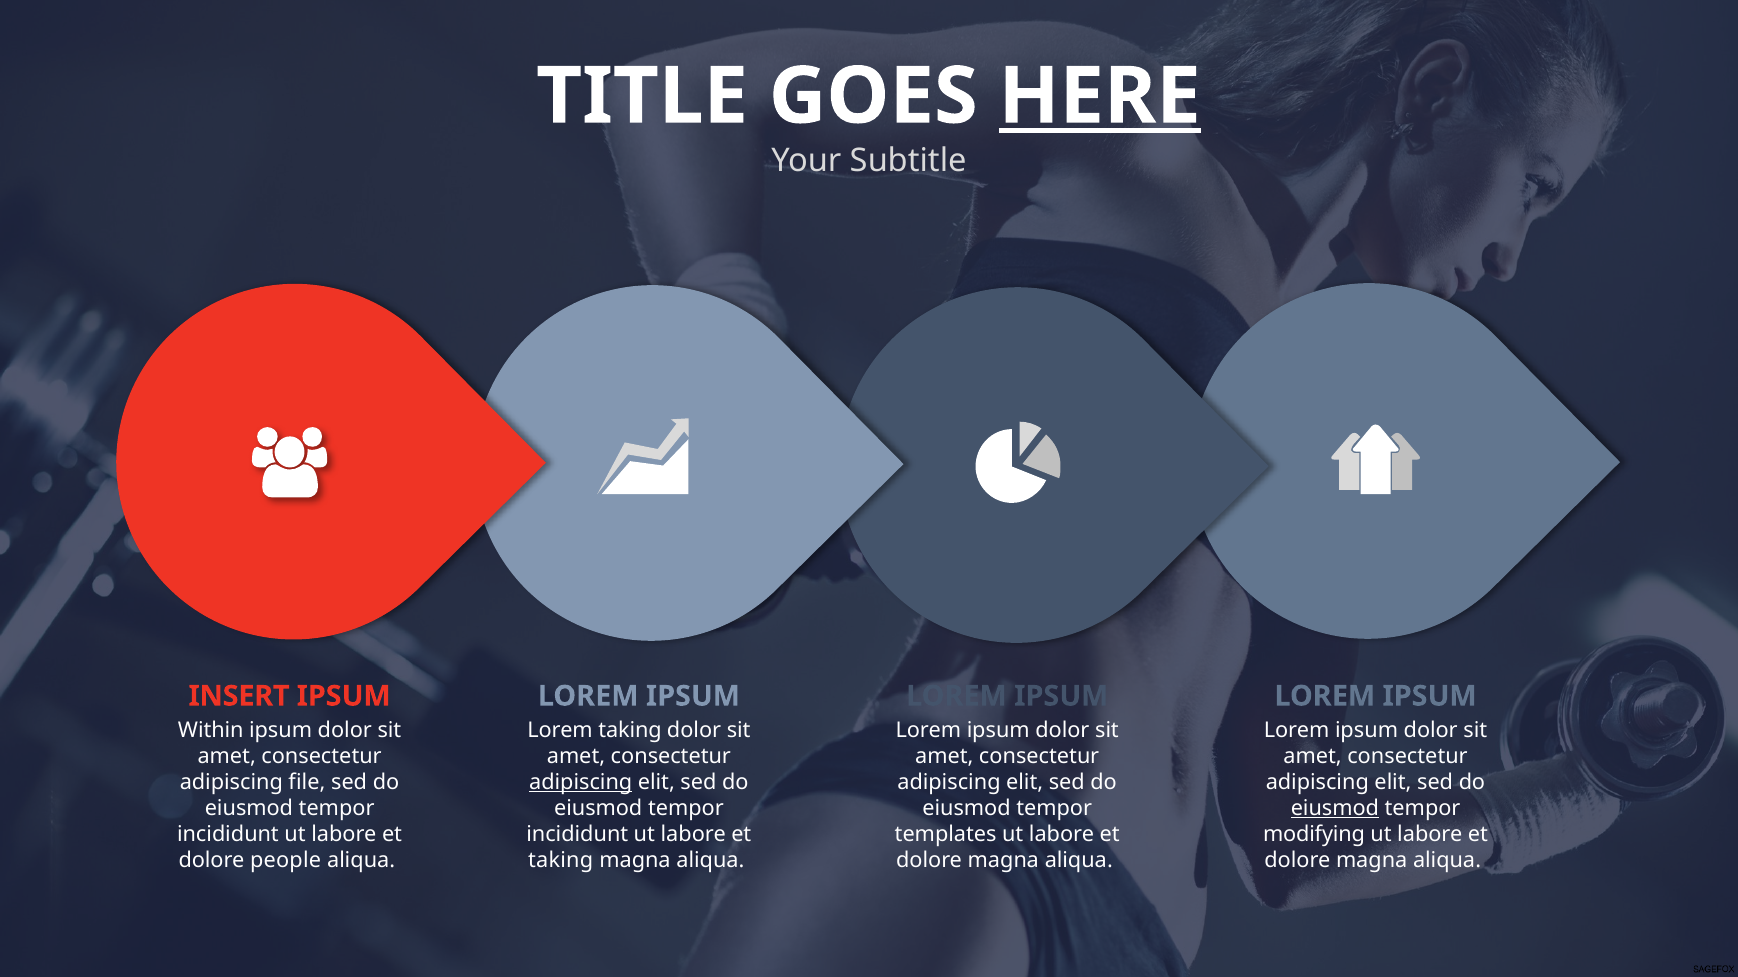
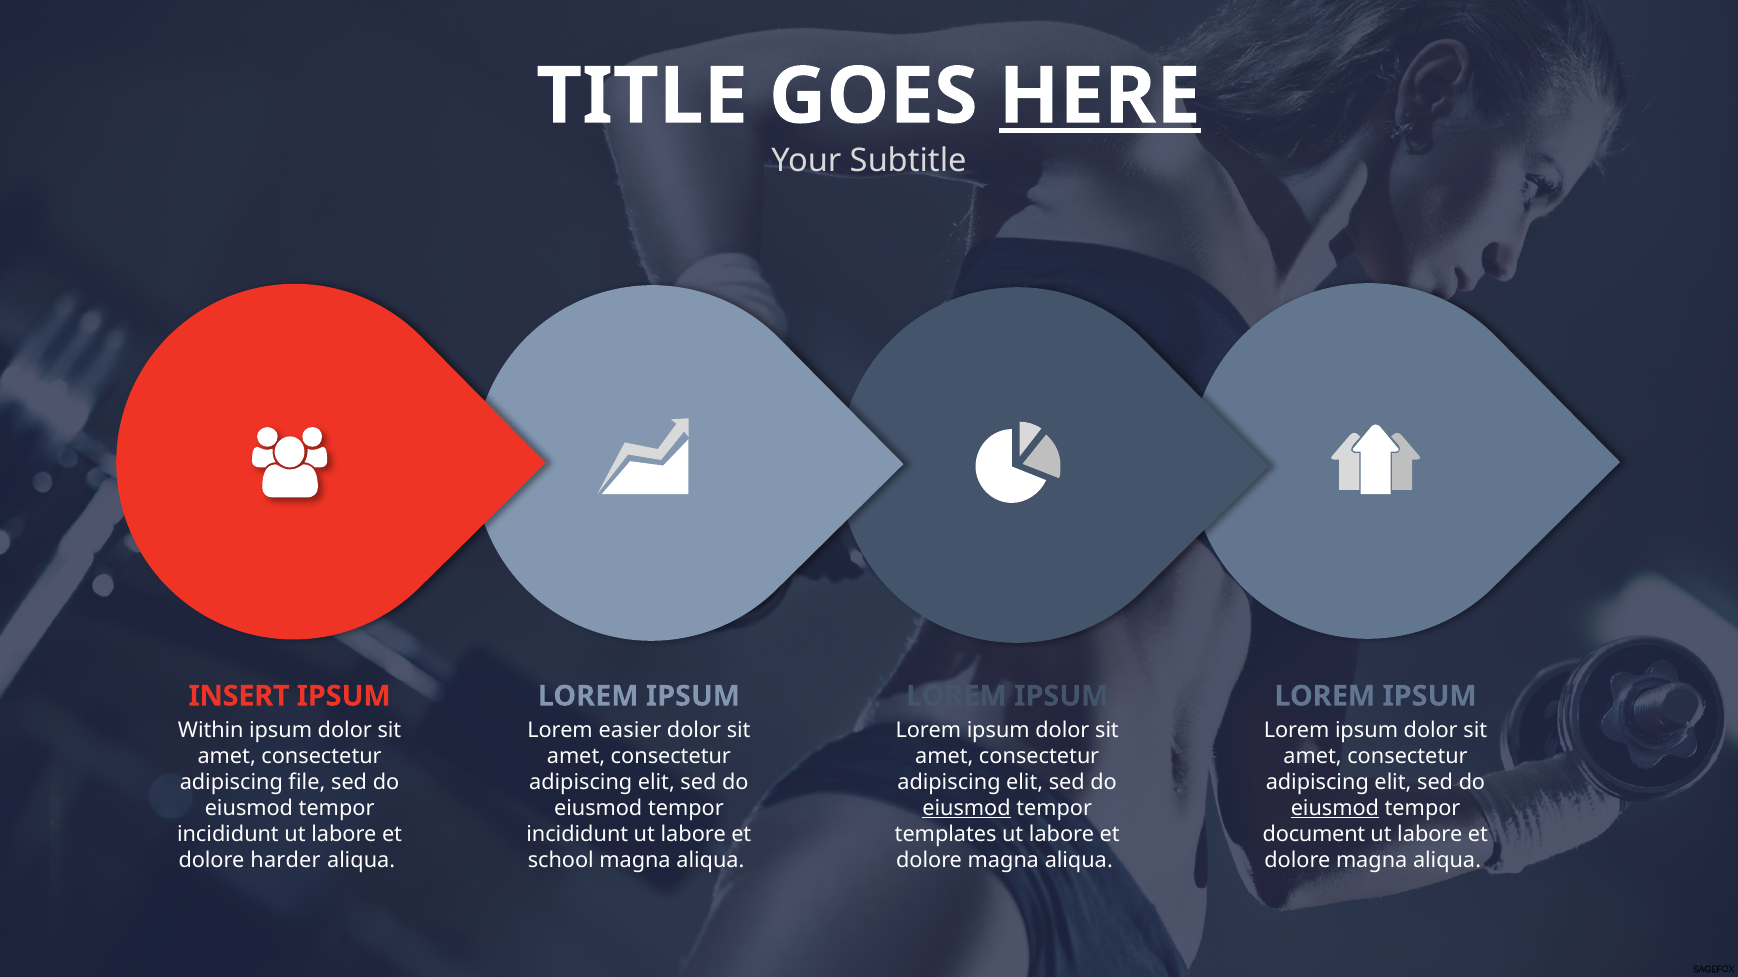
Lorem taking: taking -> easier
adipiscing at (581, 783) underline: present -> none
eiusmod at (967, 809) underline: none -> present
modifying: modifying -> document
people: people -> harder
taking at (561, 861): taking -> school
